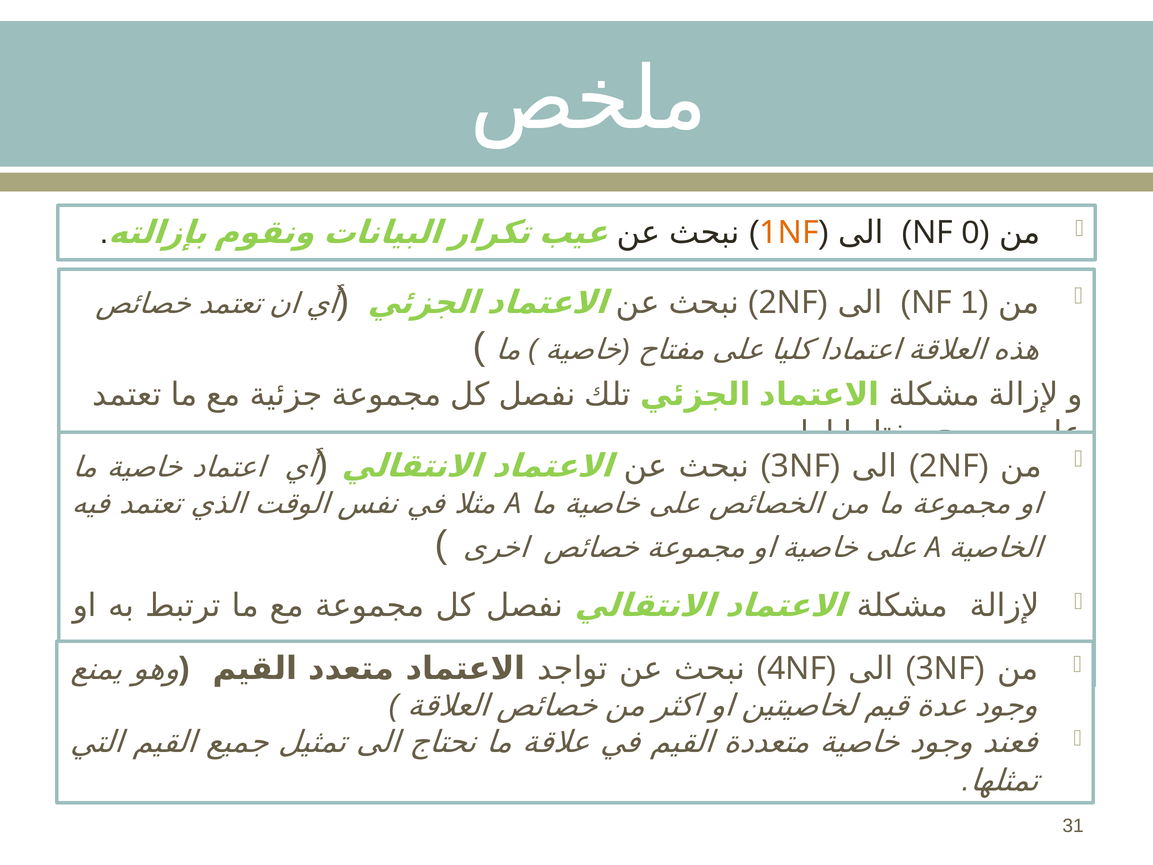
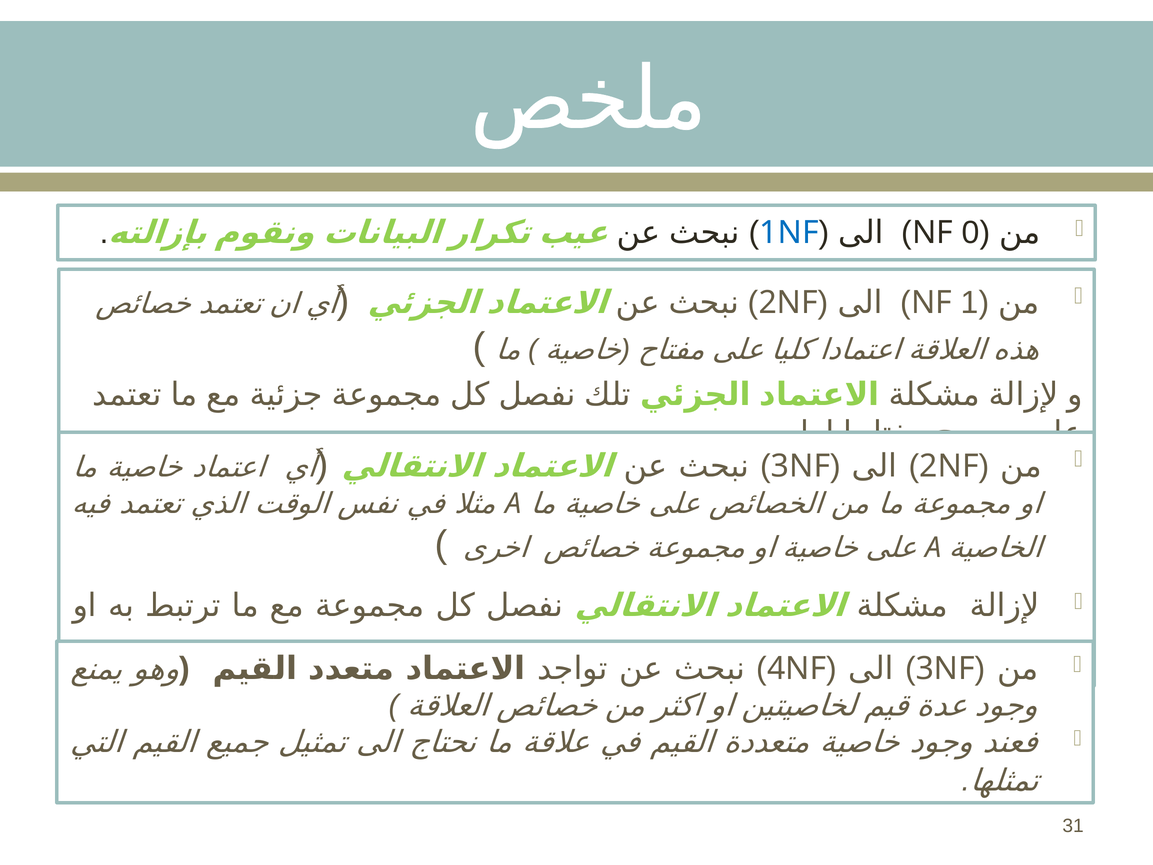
1NF colour: orange -> blue
